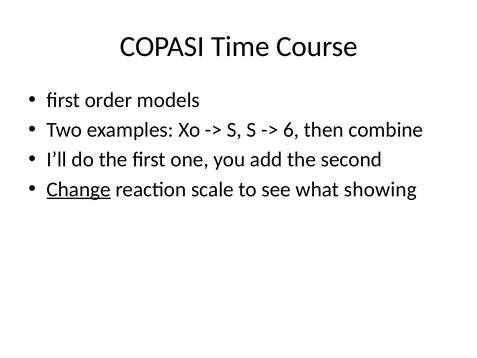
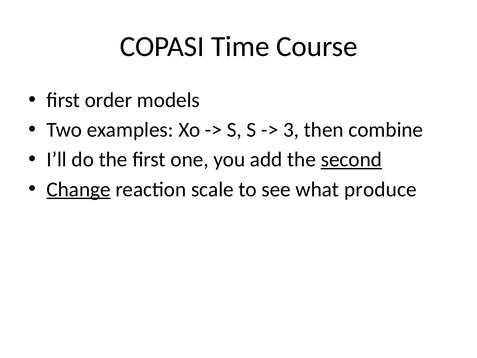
6: 6 -> 3
second underline: none -> present
showing: showing -> produce
